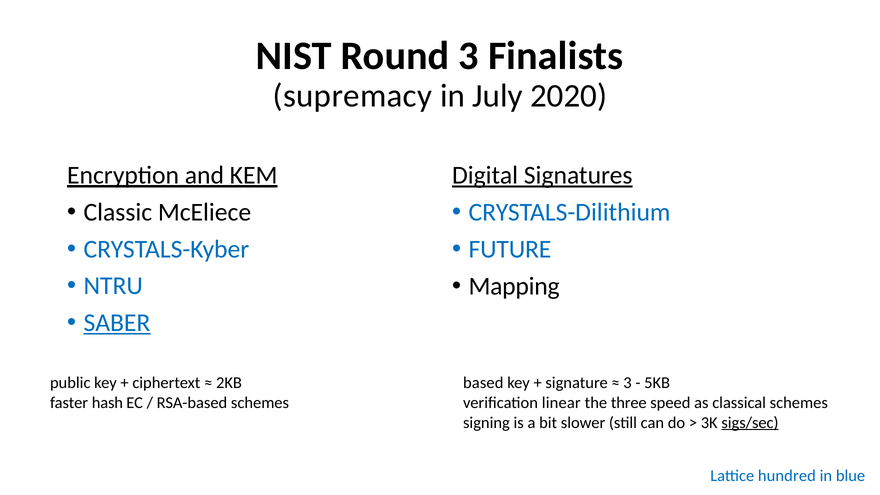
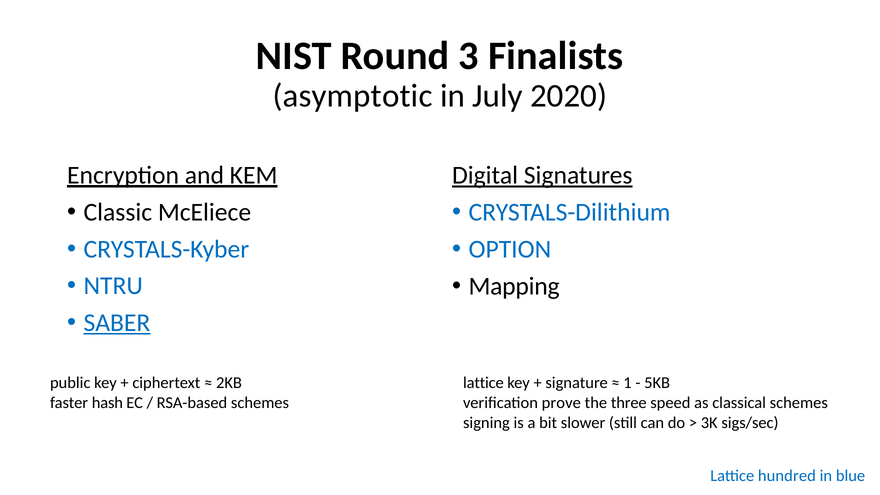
supremacy: supremacy -> asymptotic
FUTURE: FUTURE -> OPTION
based at (483, 383): based -> lattice
3 at (628, 383): 3 -> 1
linear: linear -> prove
sigs/sec underline: present -> none
